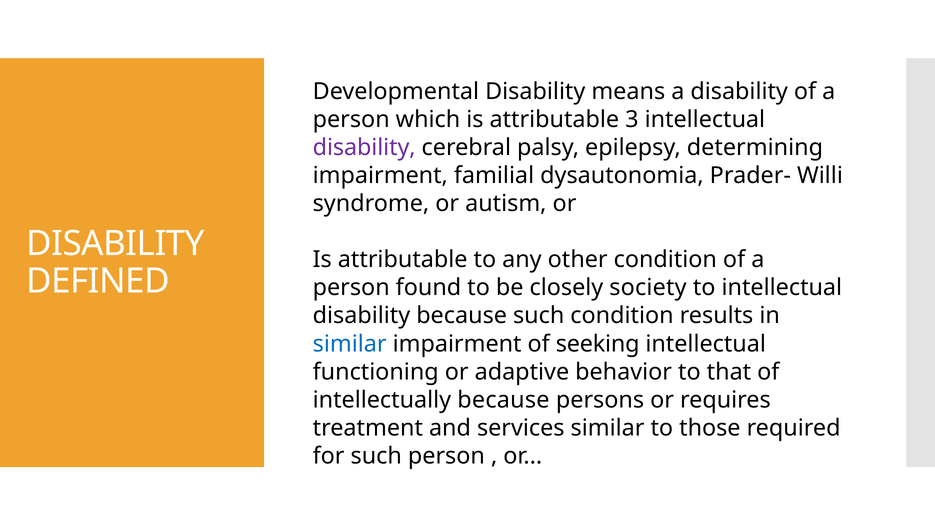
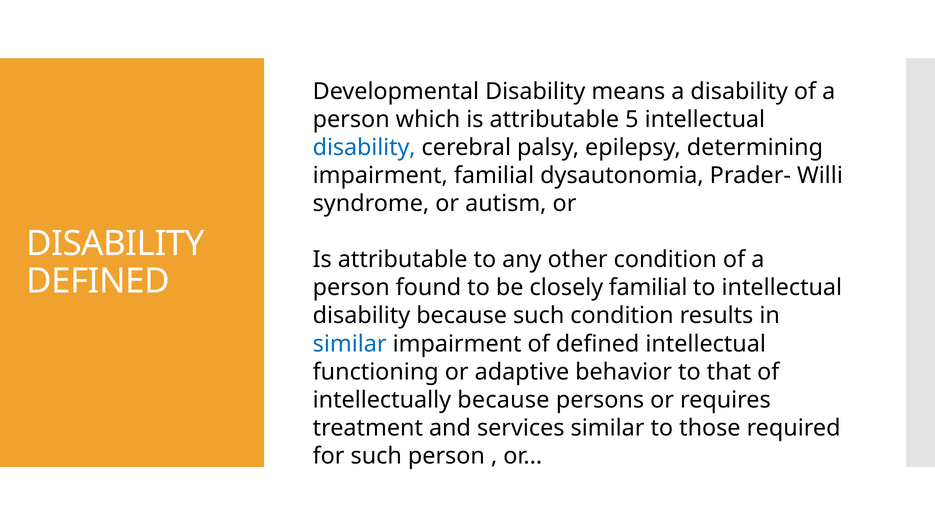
3: 3 -> 5
disability at (364, 147) colour: purple -> blue
closely society: society -> familial
of seeking: seeking -> defined
